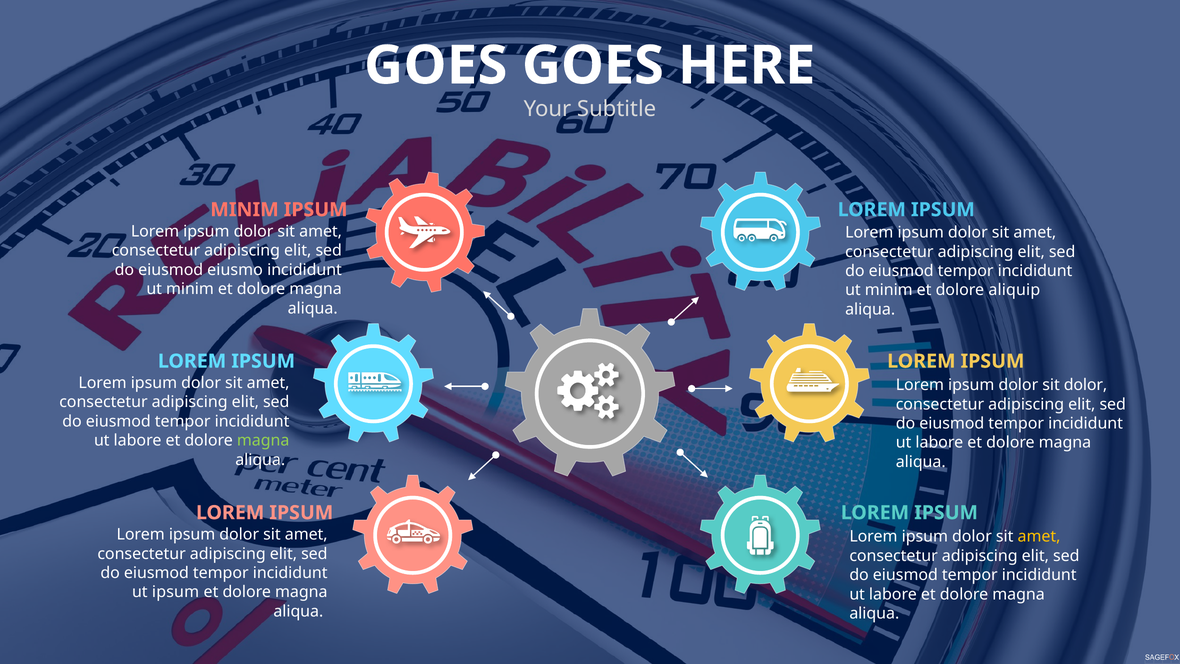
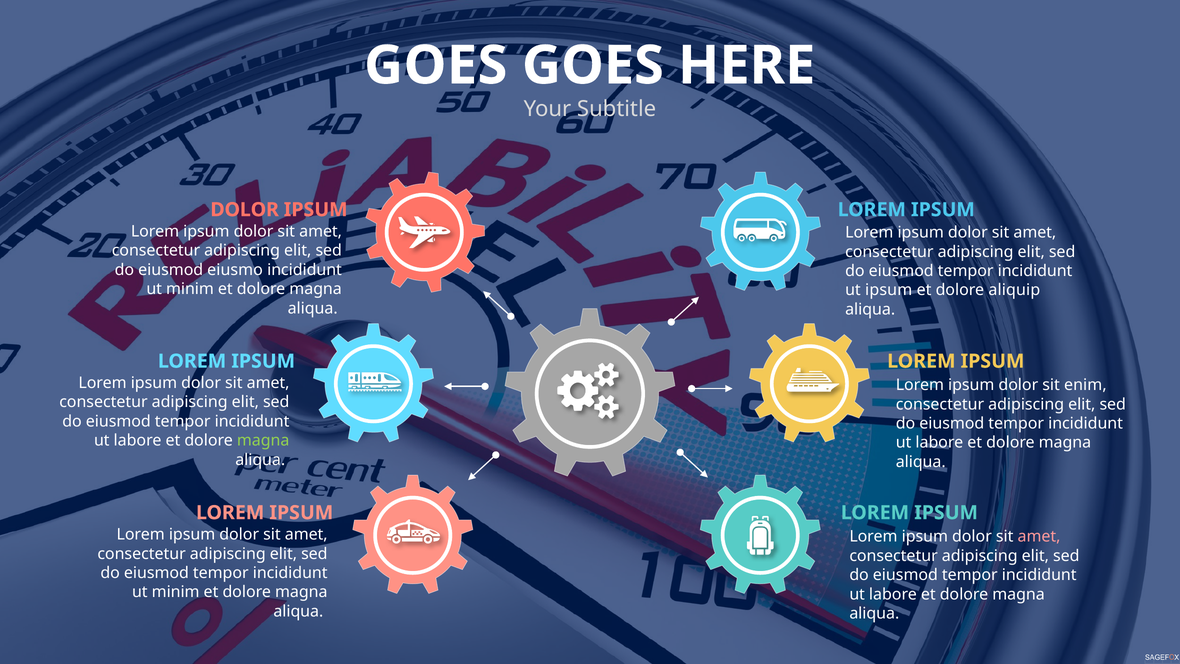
MINIM at (245, 210): MINIM -> DOLOR
minim at (889, 290): minim -> ipsum
sit dolor: dolor -> enim
amet at (1039, 536) colour: yellow -> pink
ipsum at (176, 592): ipsum -> minim
